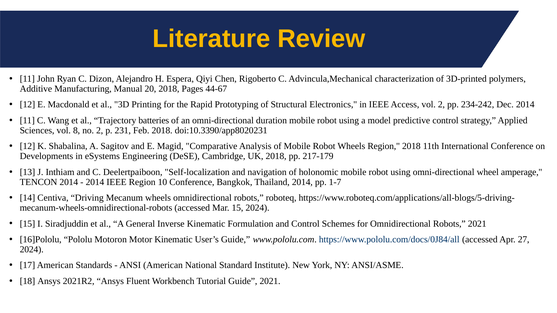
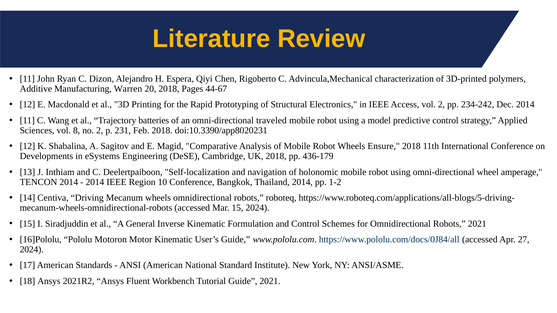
Manual: Manual -> Warren
duration: duration -> traveled
Wheels Region: Region -> Ensure
217-179: 217-179 -> 436-179
1-7: 1-7 -> 1-2
